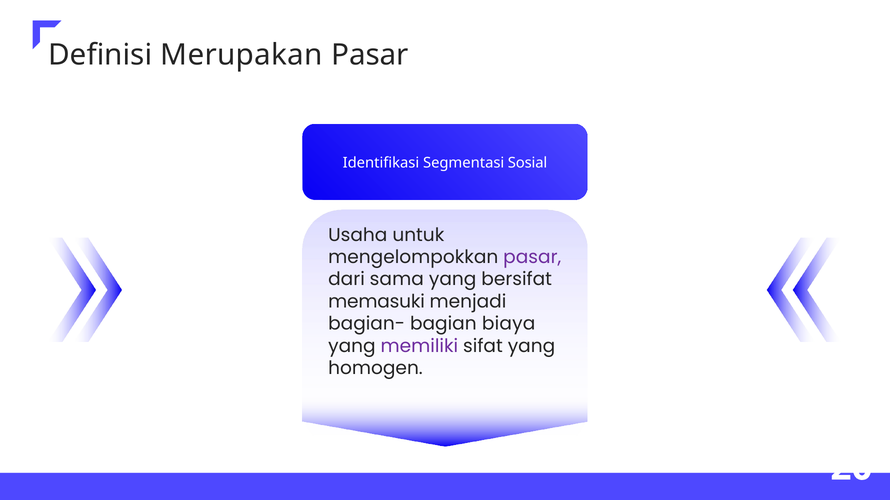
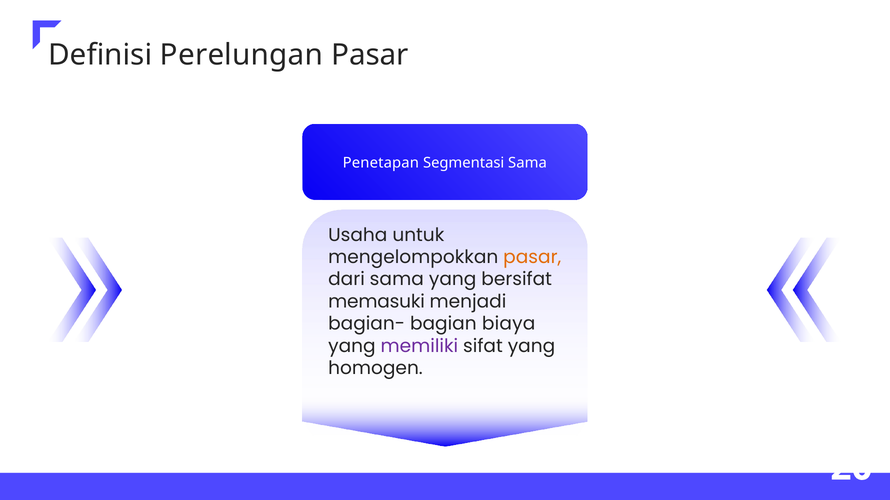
Merupakan: Merupakan -> Perelungan
Identifikasi: Identifikasi -> Penetapan
Segmentasi Sosial: Sosial -> Sama
pasar at (532, 257) colour: purple -> orange
